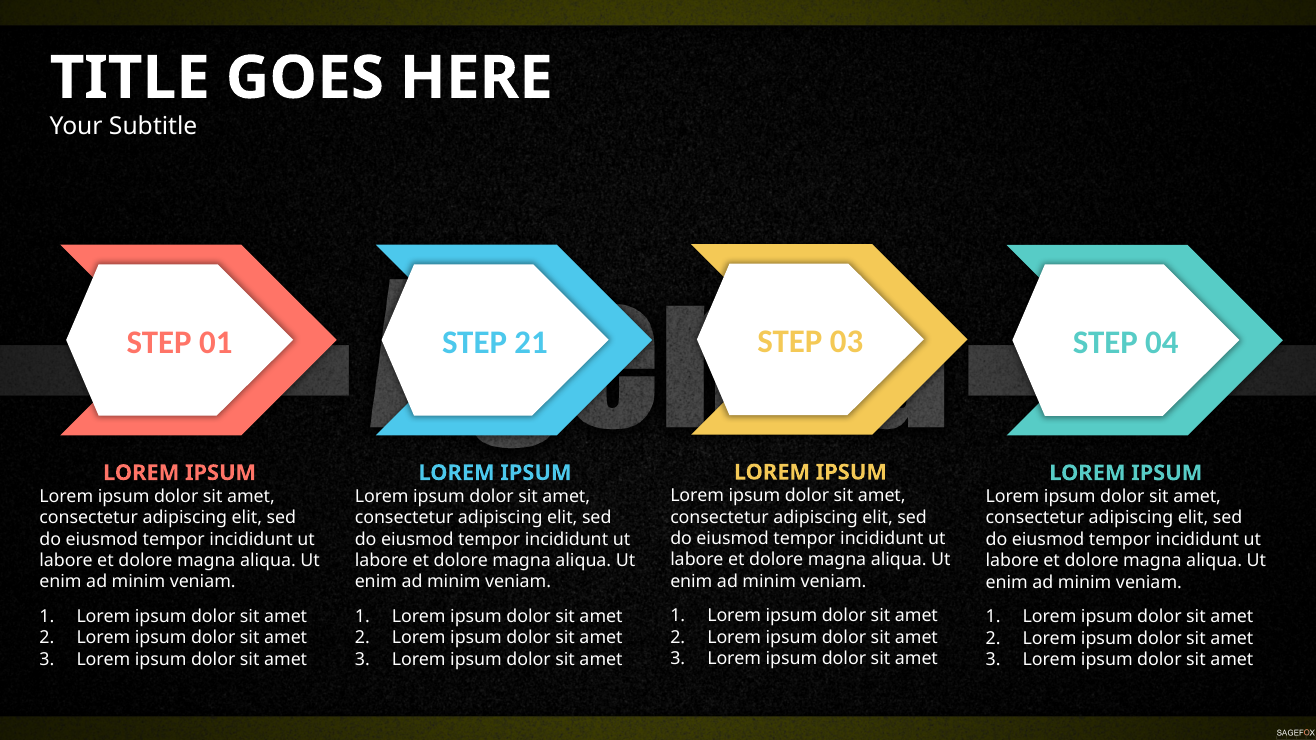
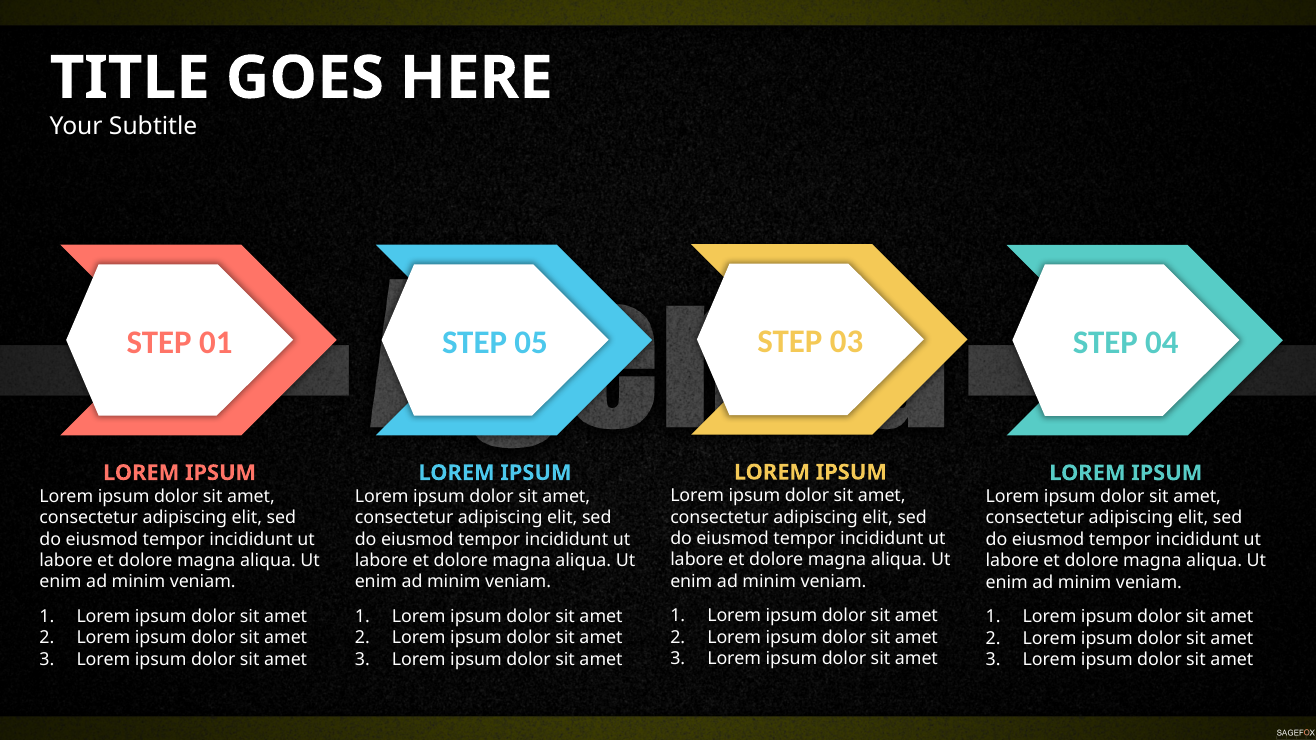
21: 21 -> 05
